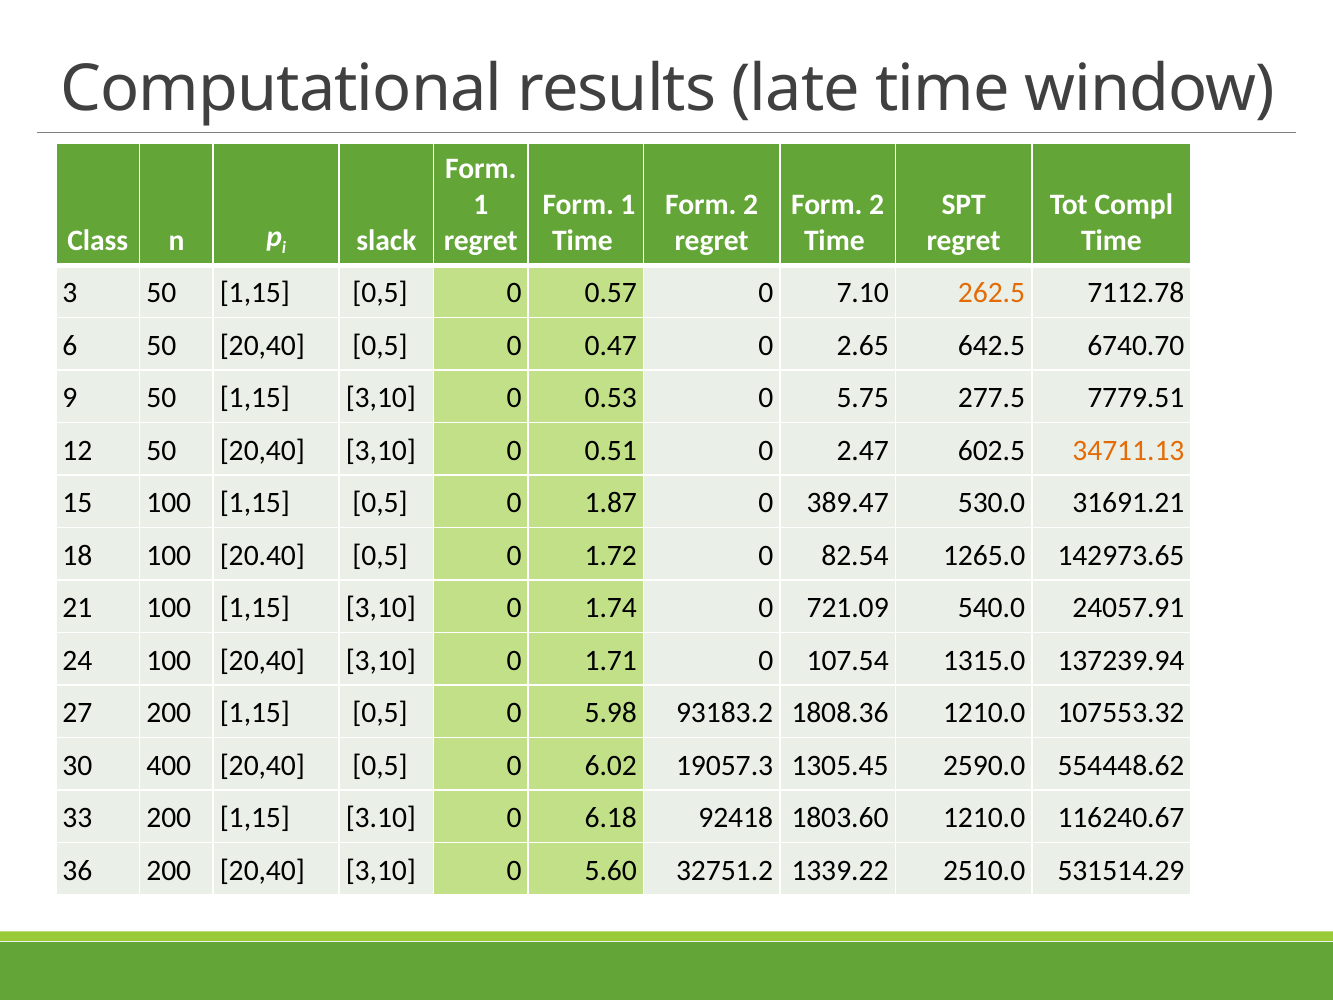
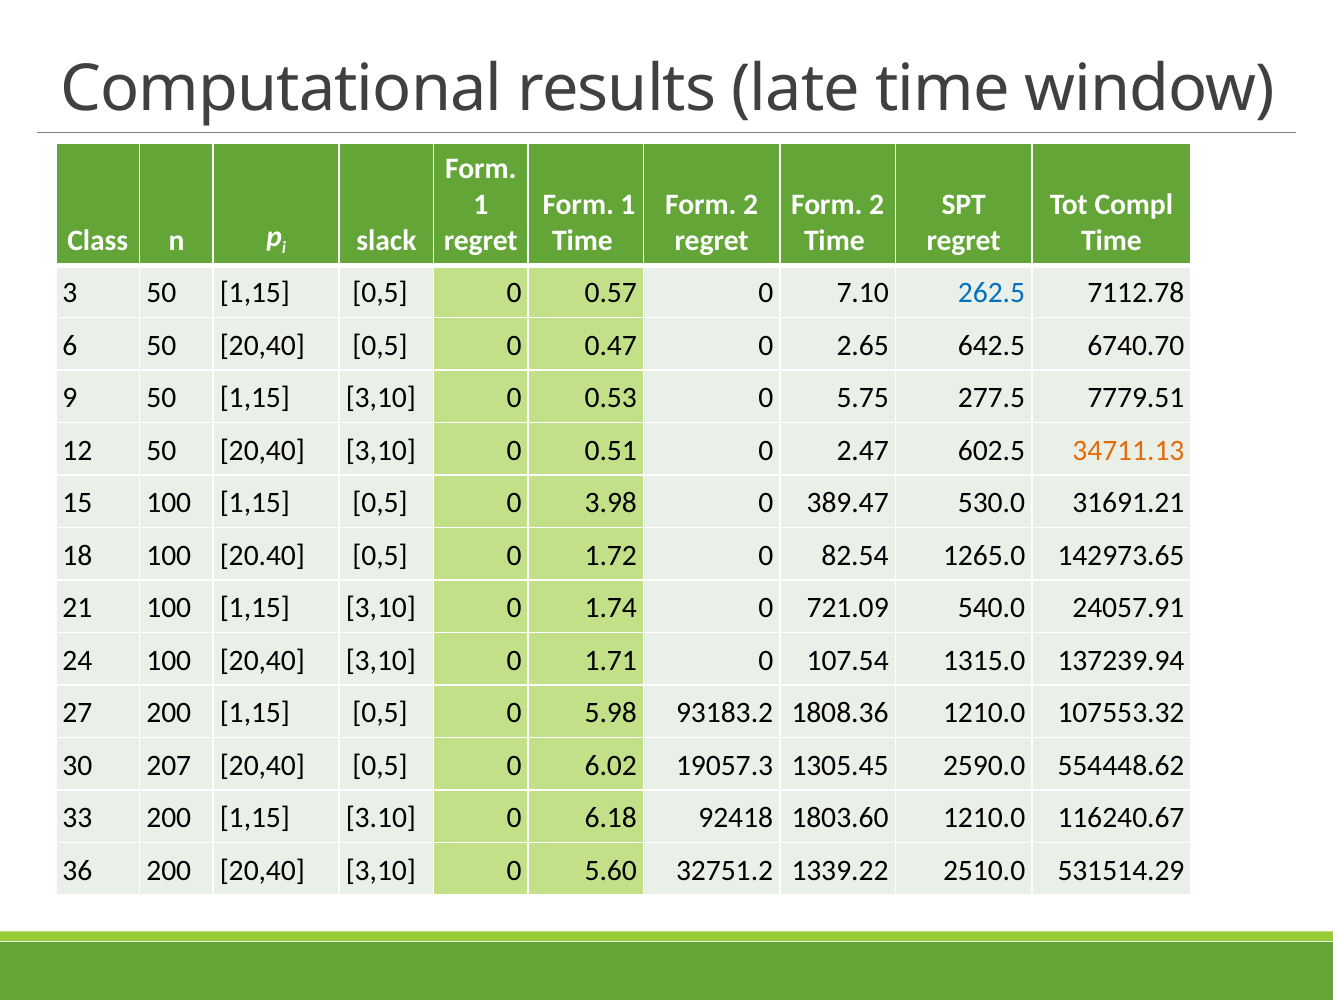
262.5 colour: orange -> blue
1.87: 1.87 -> 3.98
400: 400 -> 207
